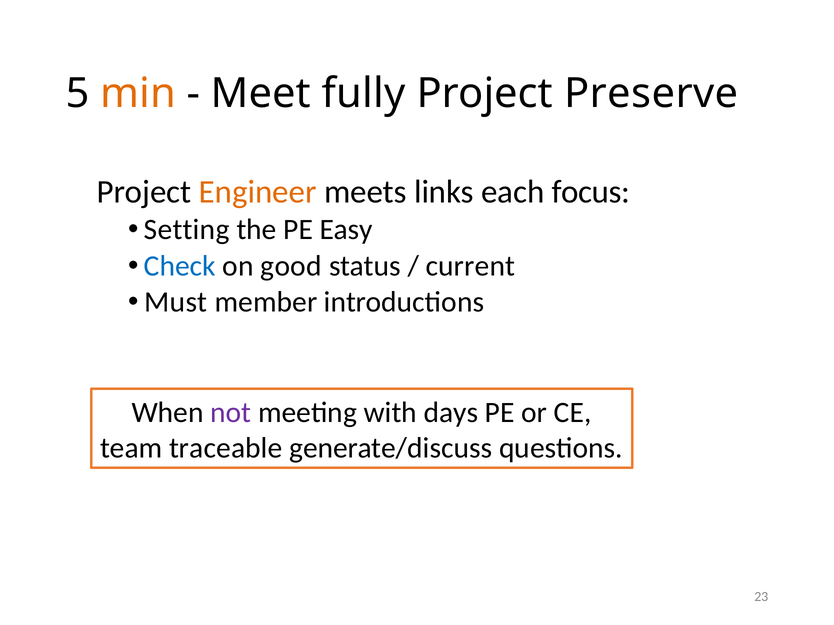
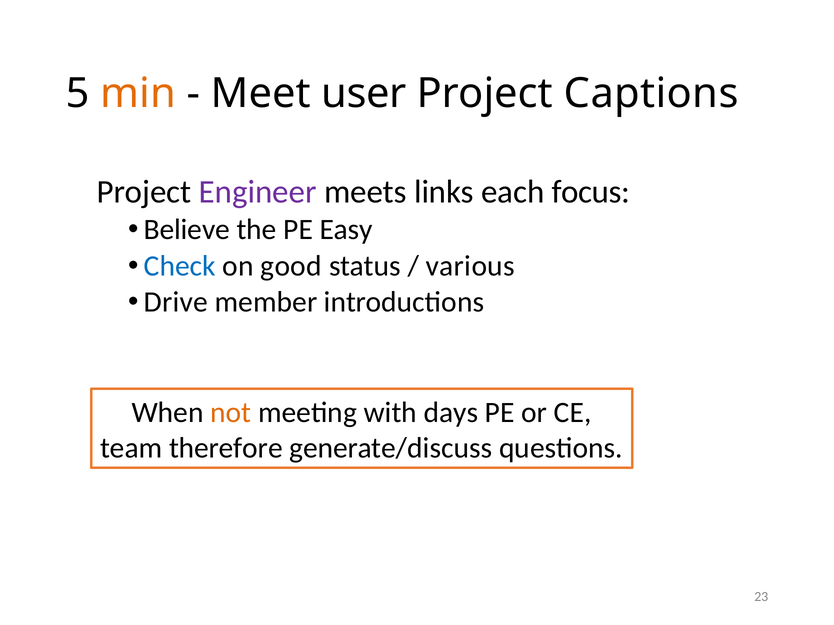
fully: fully -> user
Preserve: Preserve -> Captions
Engineer colour: orange -> purple
Setting: Setting -> Believe
current: current -> various
Must: Must -> Drive
not colour: purple -> orange
traceable: traceable -> therefore
